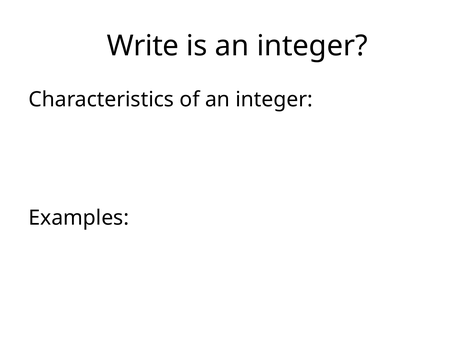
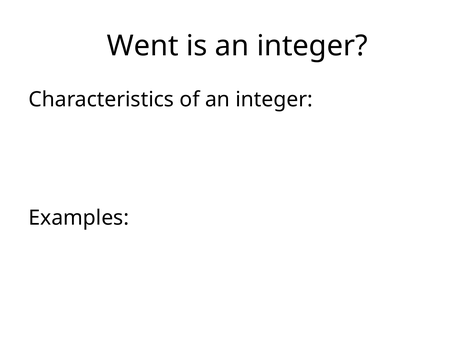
Write: Write -> Went
